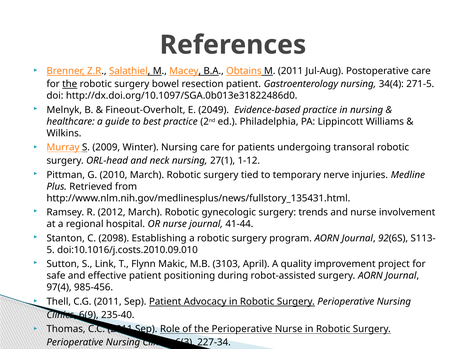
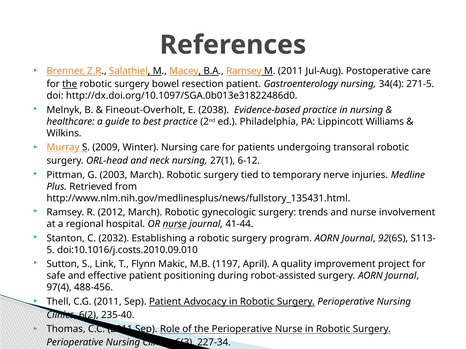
B.A Obtains: Obtains -> Ramsey
2049: 2049 -> 2038
1-12: 1-12 -> 6-12
G 2010: 2010 -> 2003
nurse at (175, 224) underline: none -> present
2098: 2098 -> 2032
3103: 3103 -> 1197
985-456: 985-456 -> 488-456
6(9: 6(9 -> 6(2
